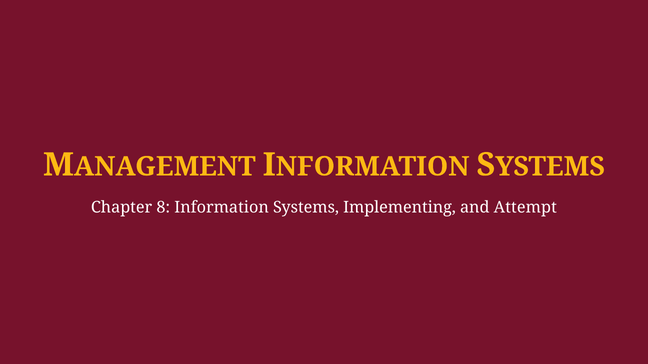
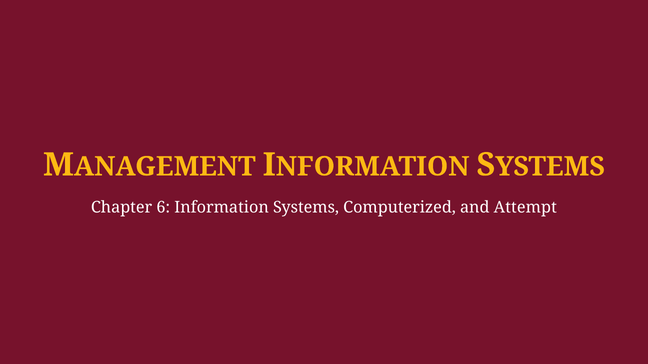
8: 8 -> 6
Implementing: Implementing -> Computerized
